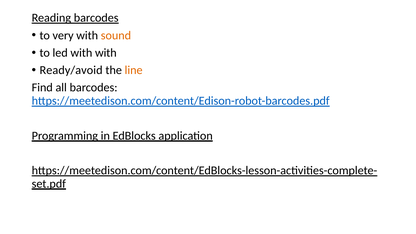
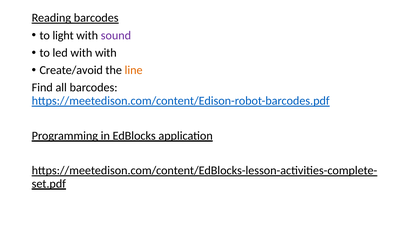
very: very -> light
sound colour: orange -> purple
Ready/avoid: Ready/avoid -> Create/avoid
